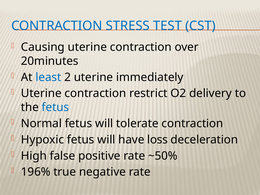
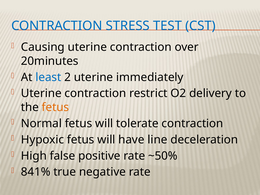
fetus at (55, 107) colour: blue -> orange
loss: loss -> line
196%: 196% -> 841%
